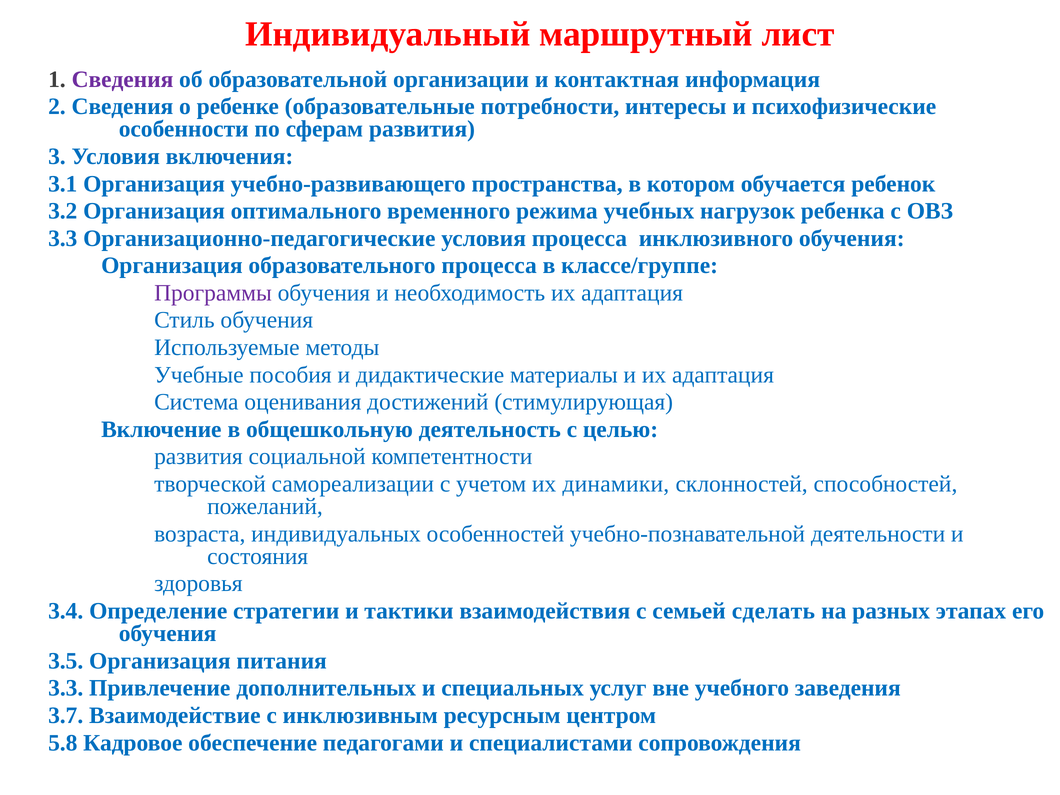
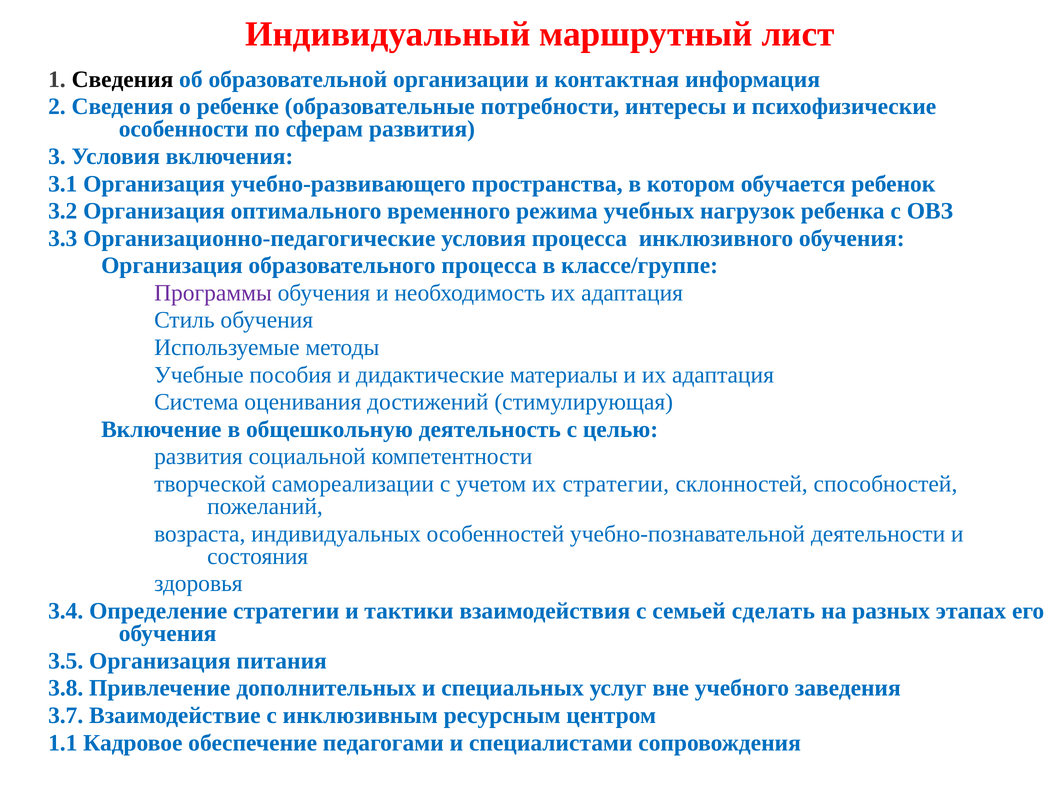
Сведения at (123, 79) colour: purple -> black
их динамики: динамики -> стратегии
3.3 at (66, 688): 3.3 -> 3.8
5.8: 5.8 -> 1.1
